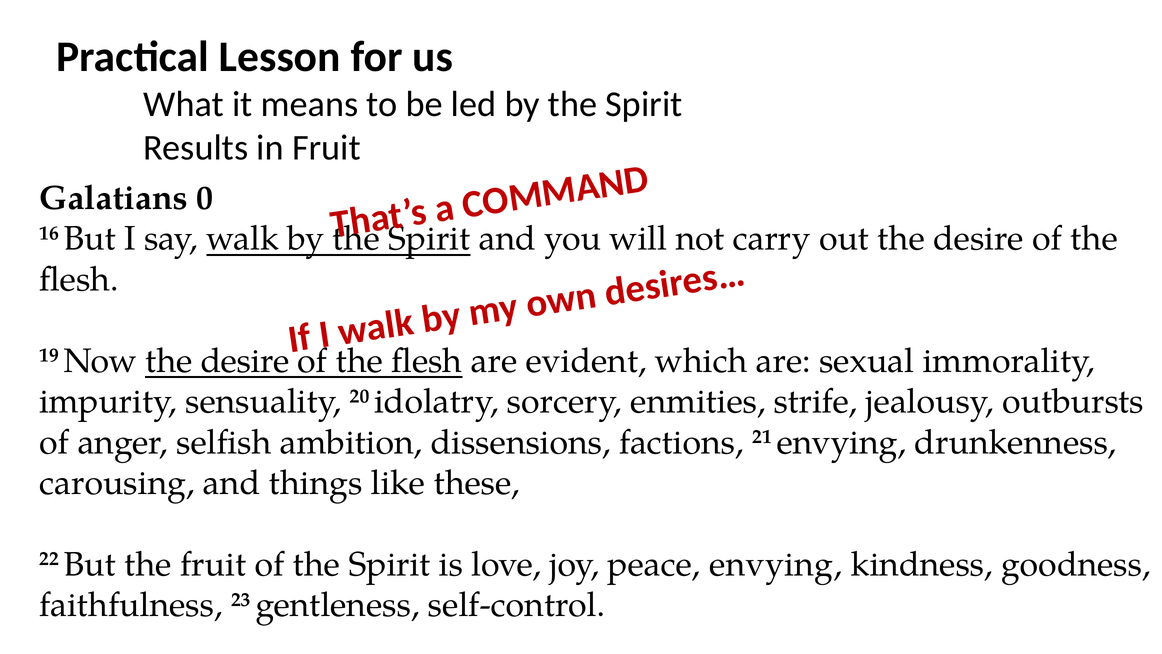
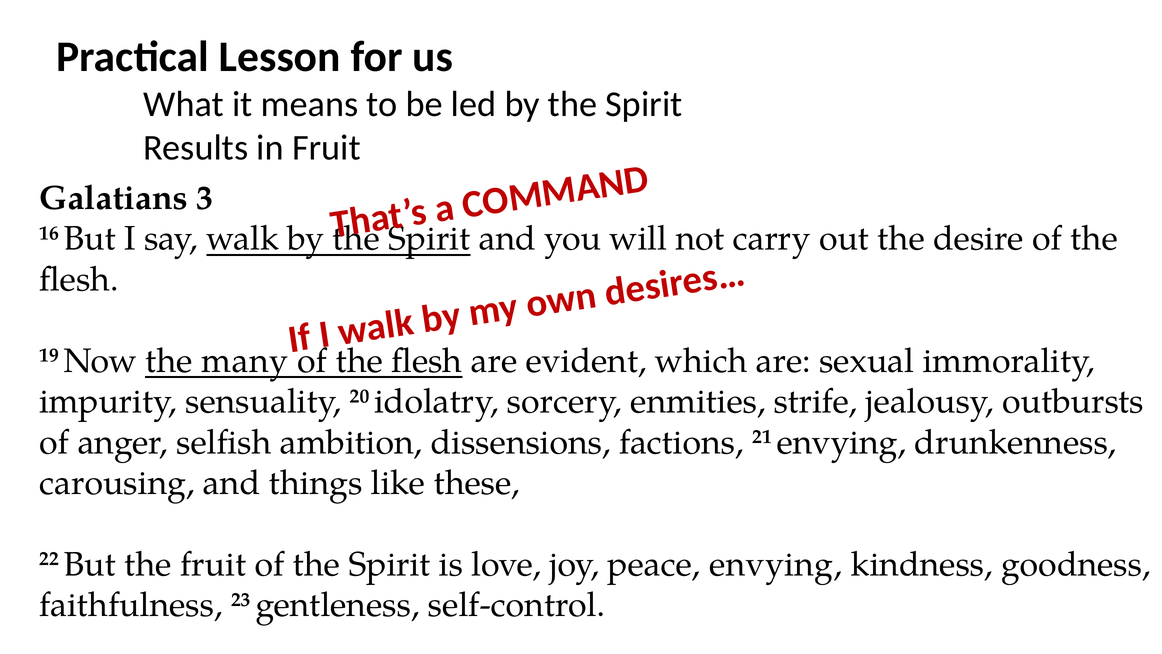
0: 0 -> 3
Now the desire: desire -> many
